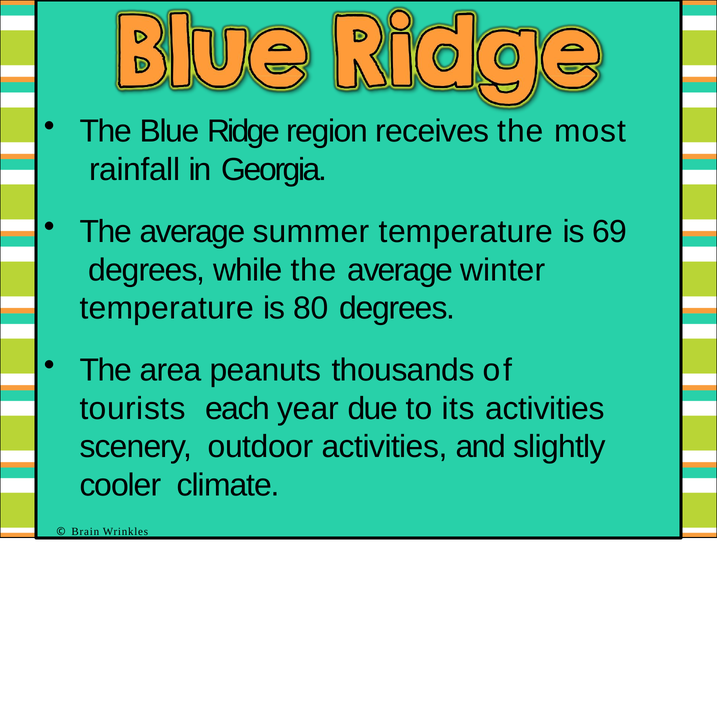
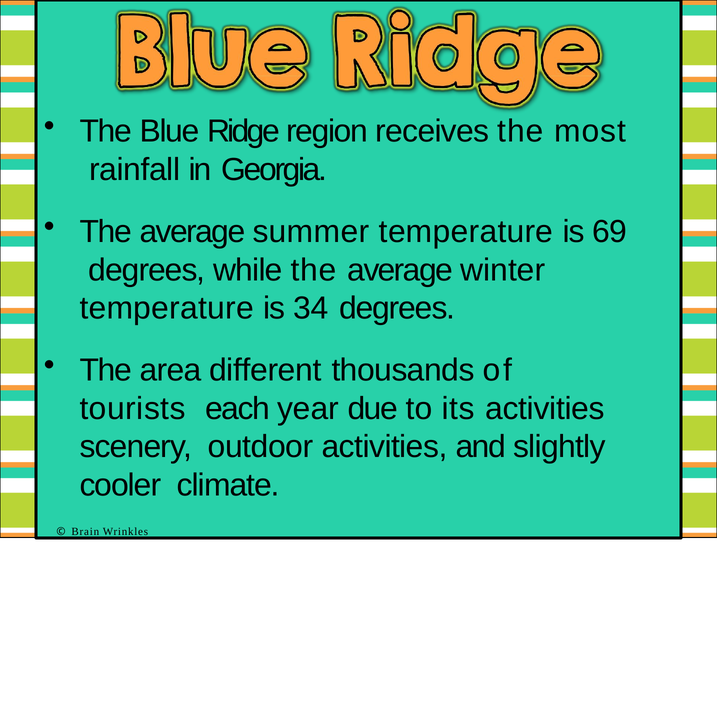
80: 80 -> 34
peanuts: peanuts -> different
